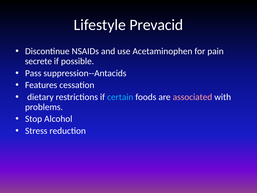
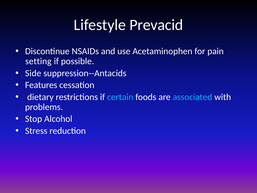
secrete: secrete -> setting
Pass: Pass -> Side
associated colour: pink -> light blue
